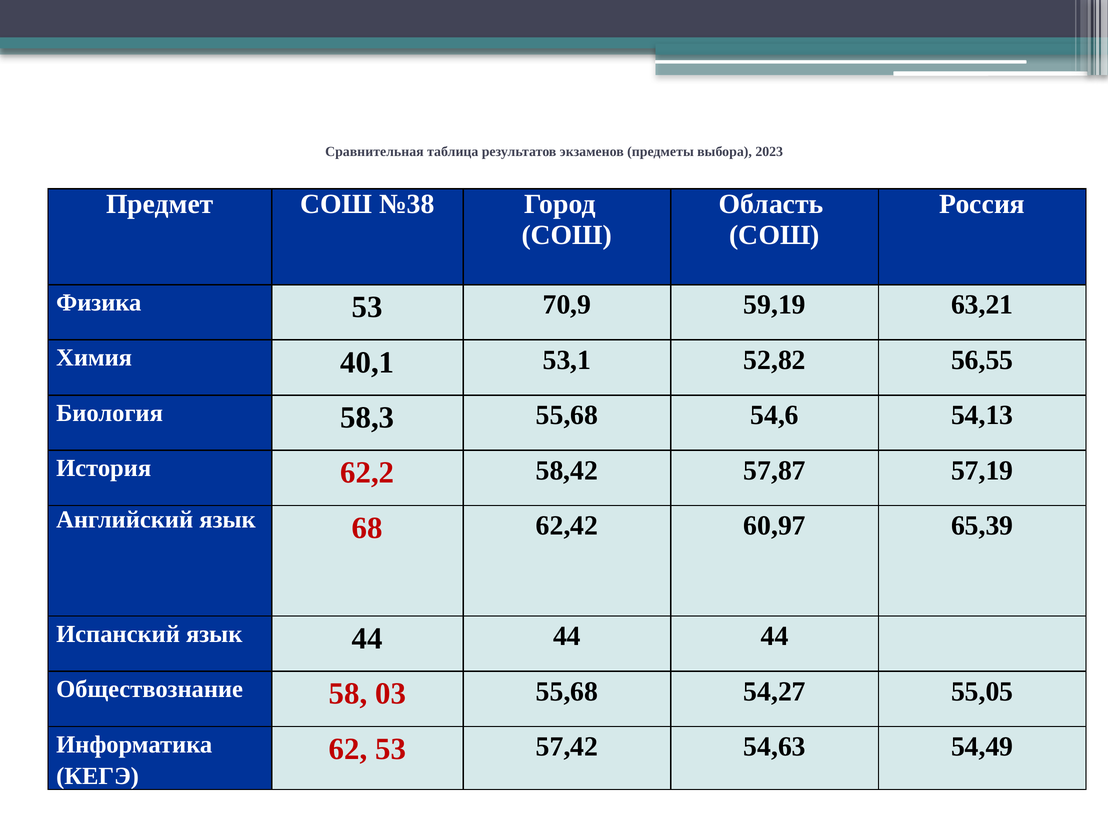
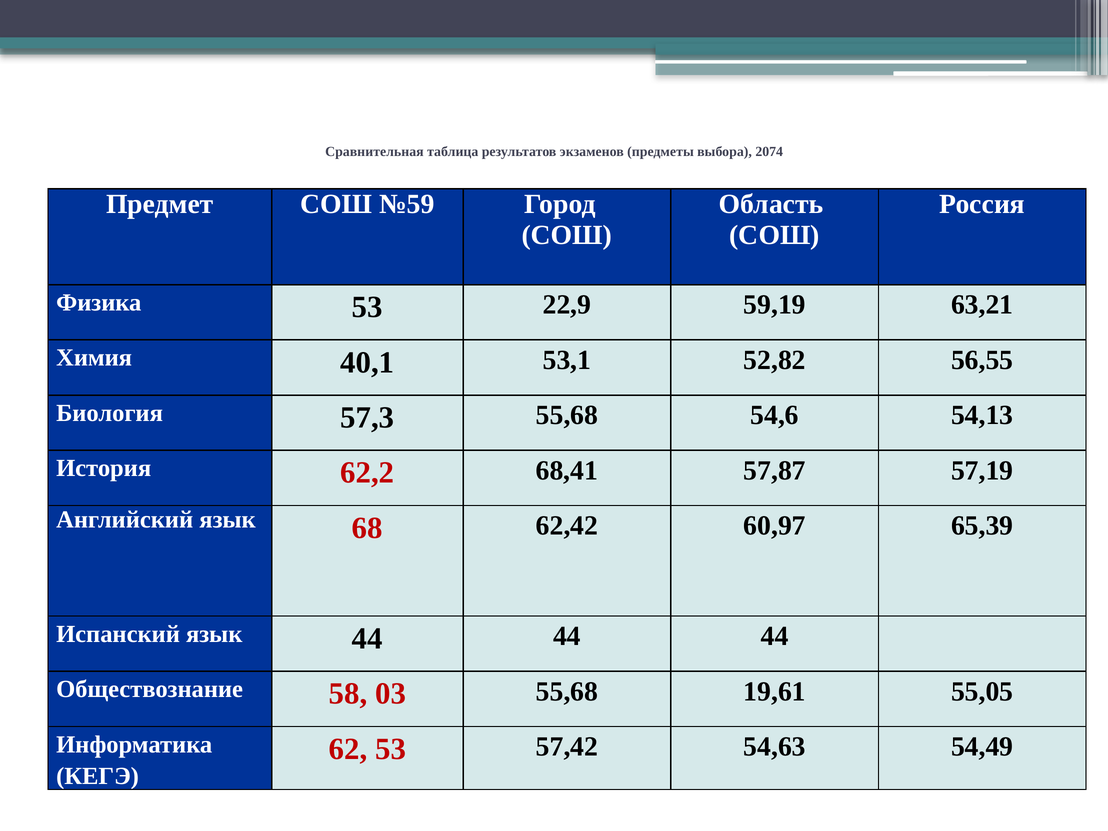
2023: 2023 -> 2074
№38: №38 -> №59
70,9: 70,9 -> 22,9
58,3: 58,3 -> 57,3
58,42: 58,42 -> 68,41
54,27: 54,27 -> 19,61
